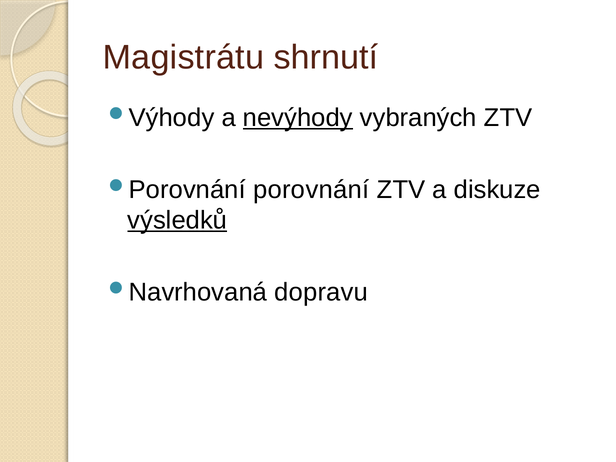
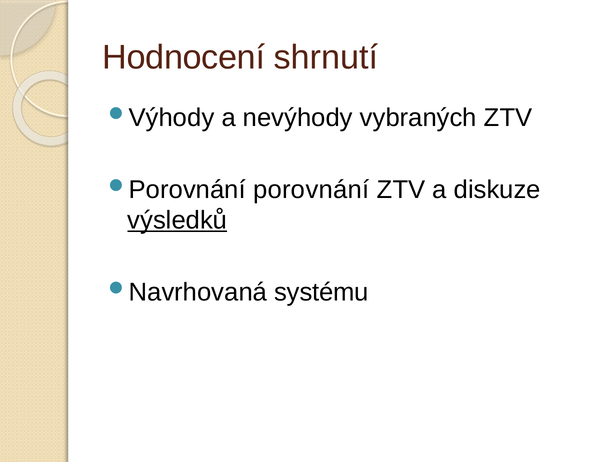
Magistrátu: Magistrátu -> Hodnocení
nevýhody underline: present -> none
dopravu: dopravu -> systému
